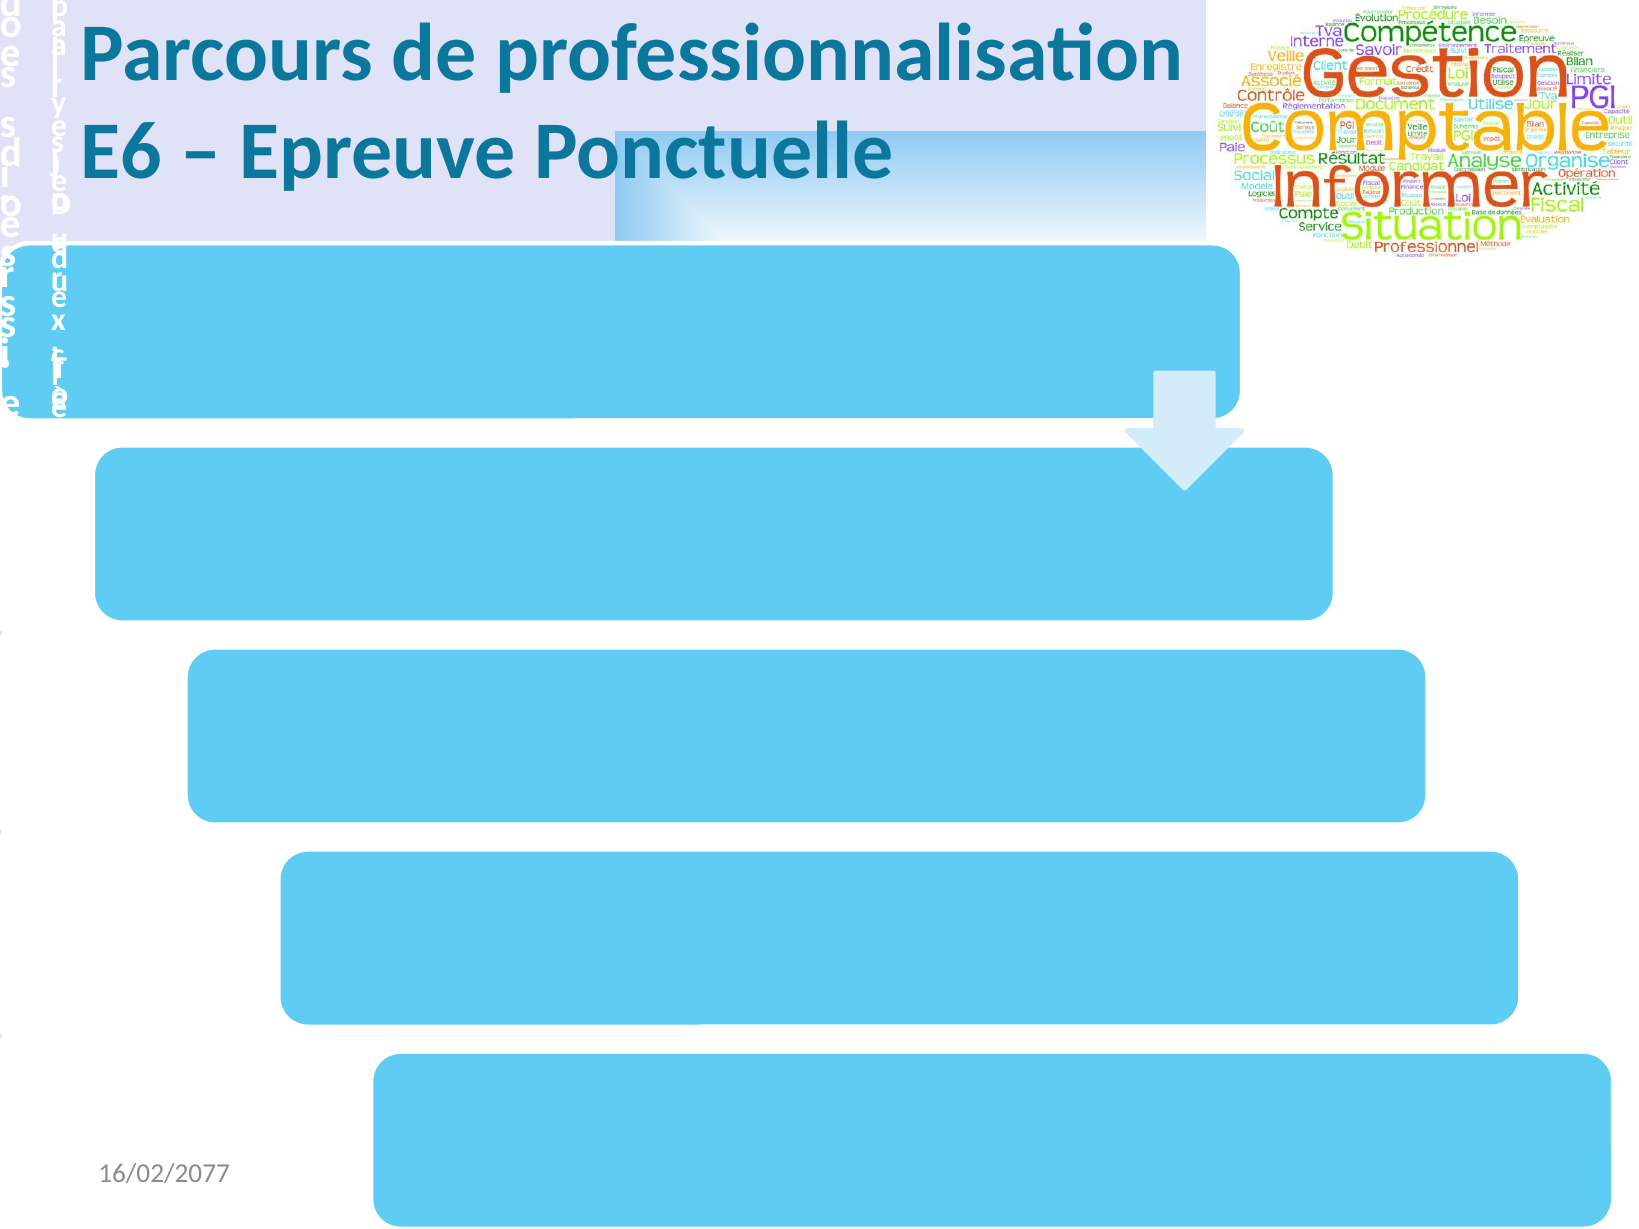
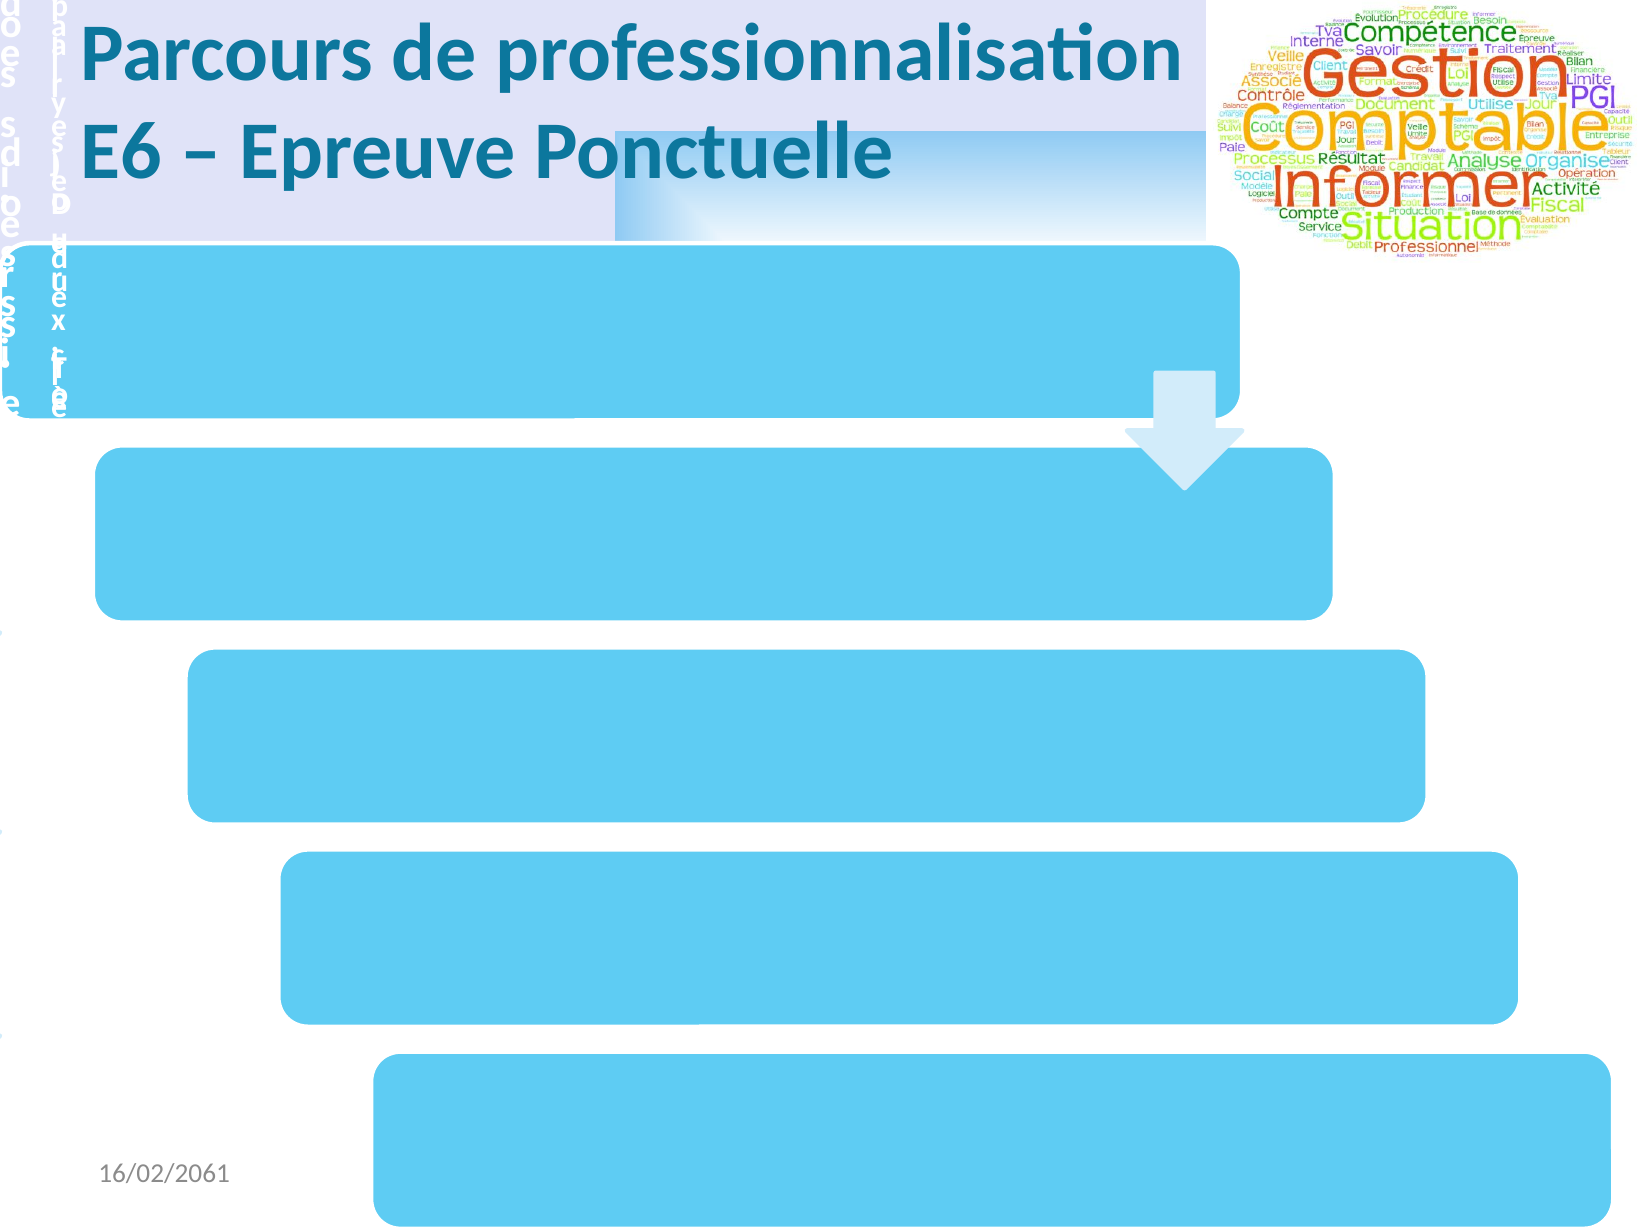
16/02/2077: 16/02/2077 -> 16/02/2061
